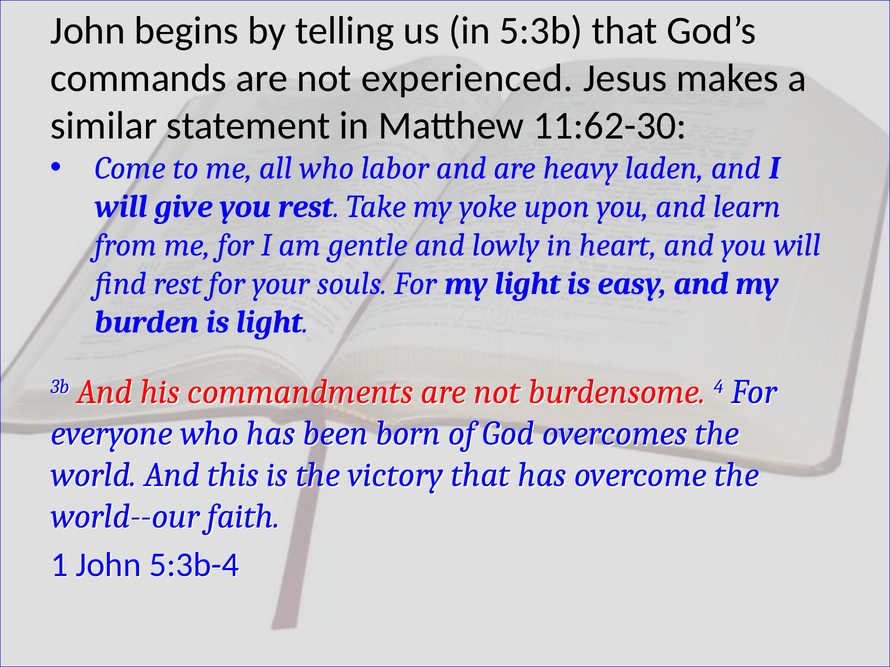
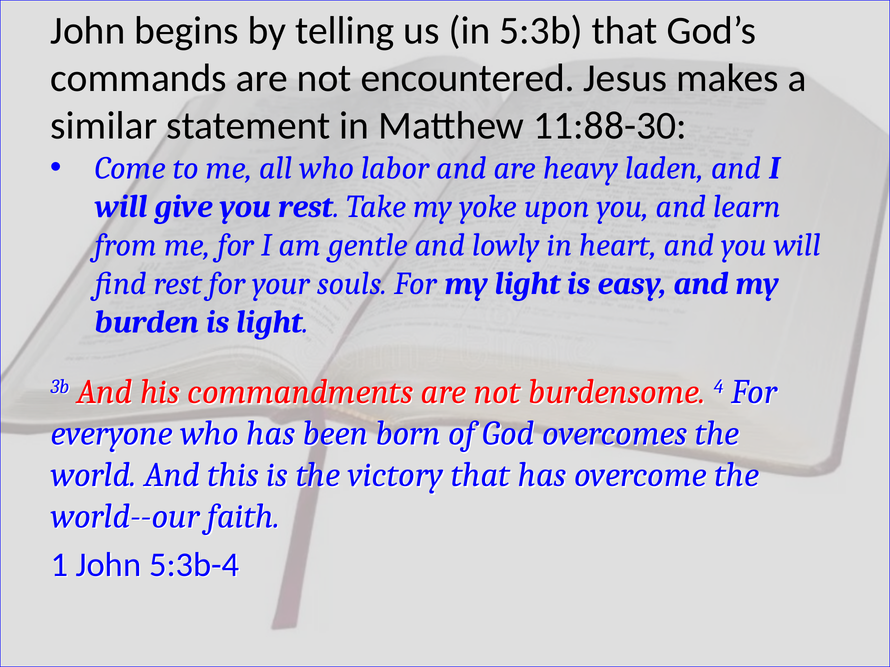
experienced: experienced -> encountered
11:62-30: 11:62-30 -> 11:88-30
